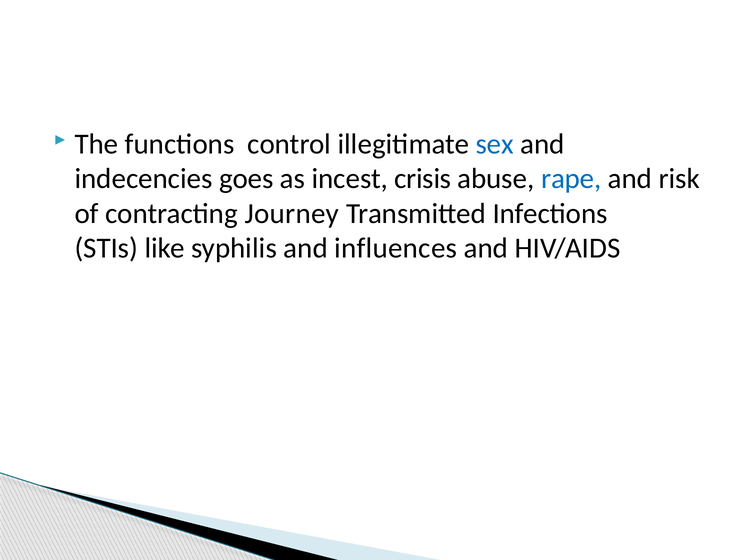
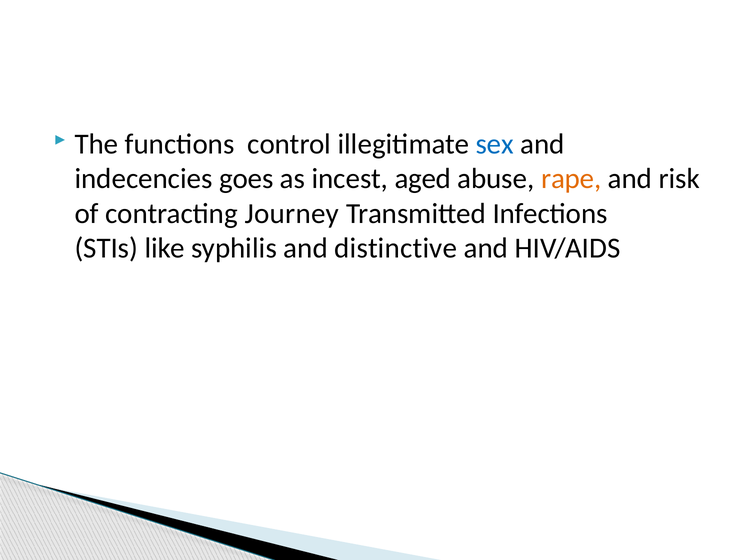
crisis: crisis -> aged
rape colour: blue -> orange
influences: influences -> distinctive
